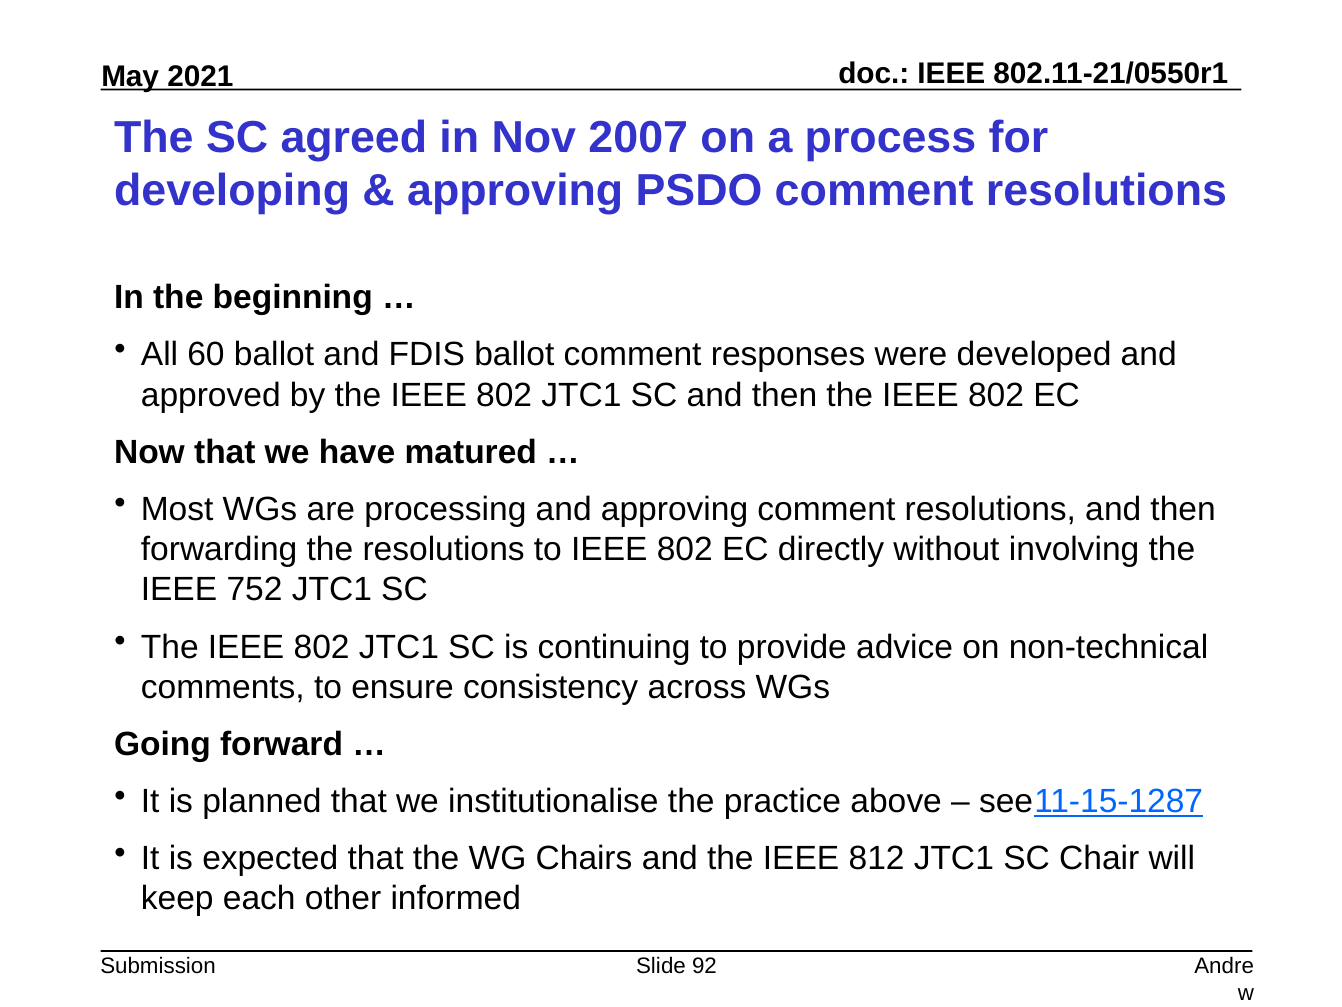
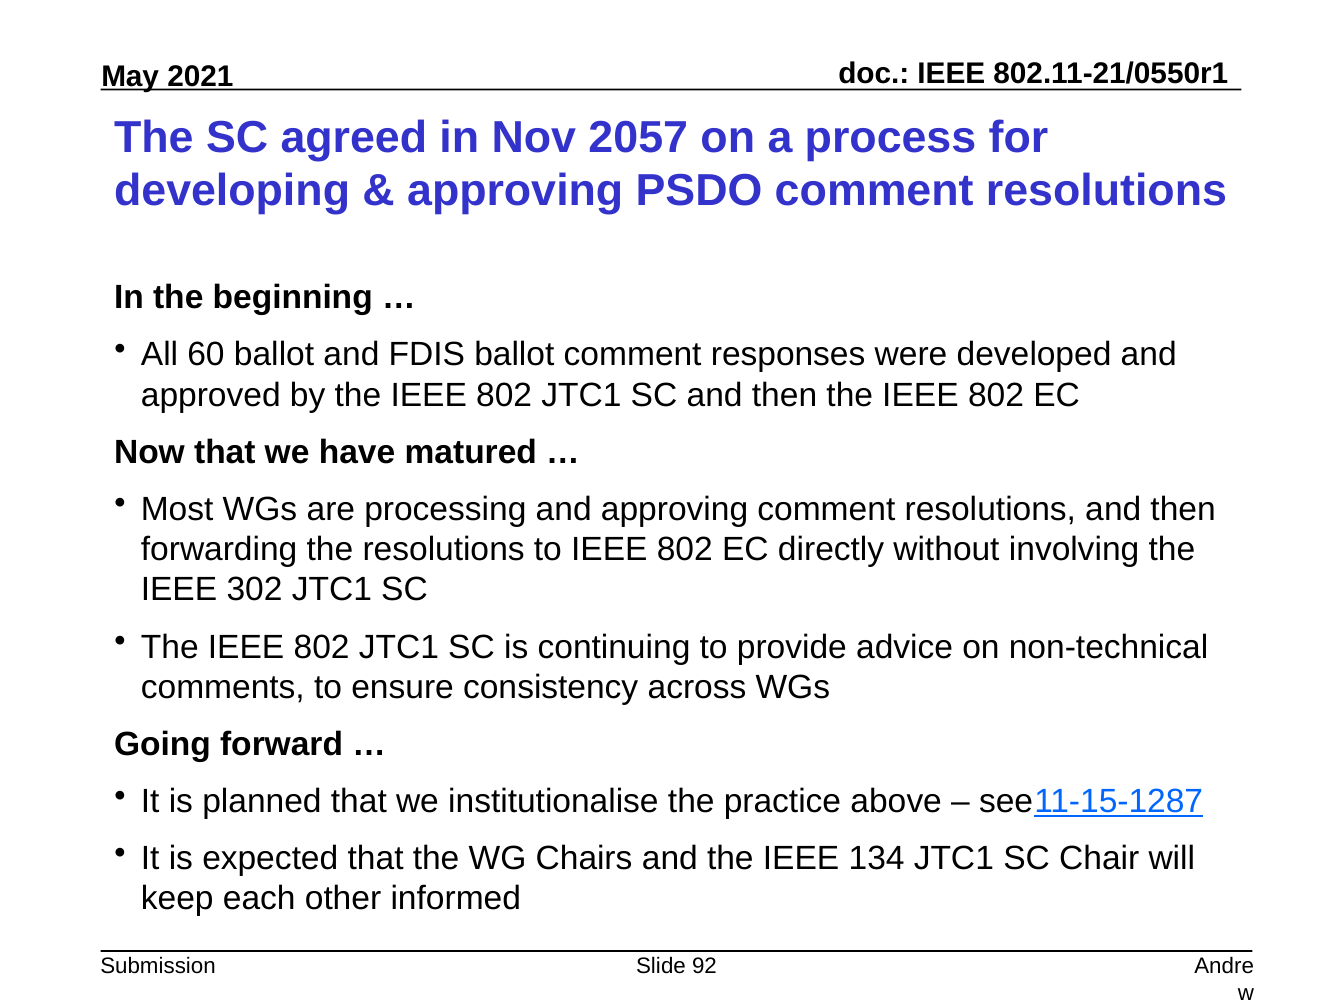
2007: 2007 -> 2057
752: 752 -> 302
812: 812 -> 134
